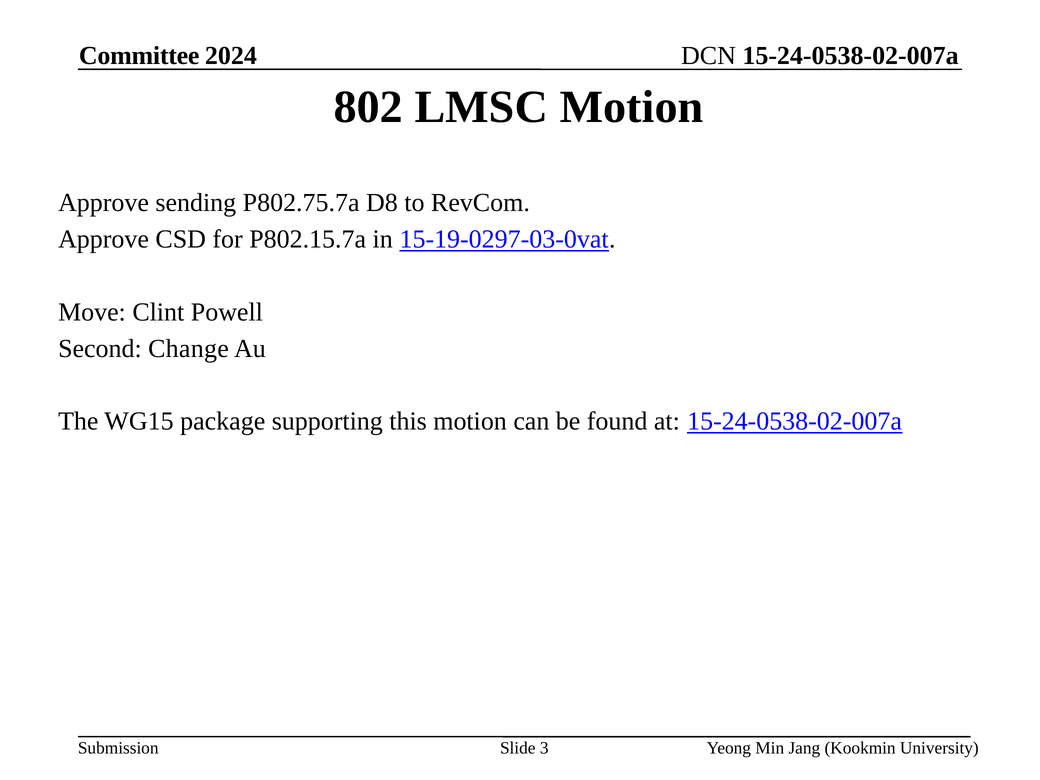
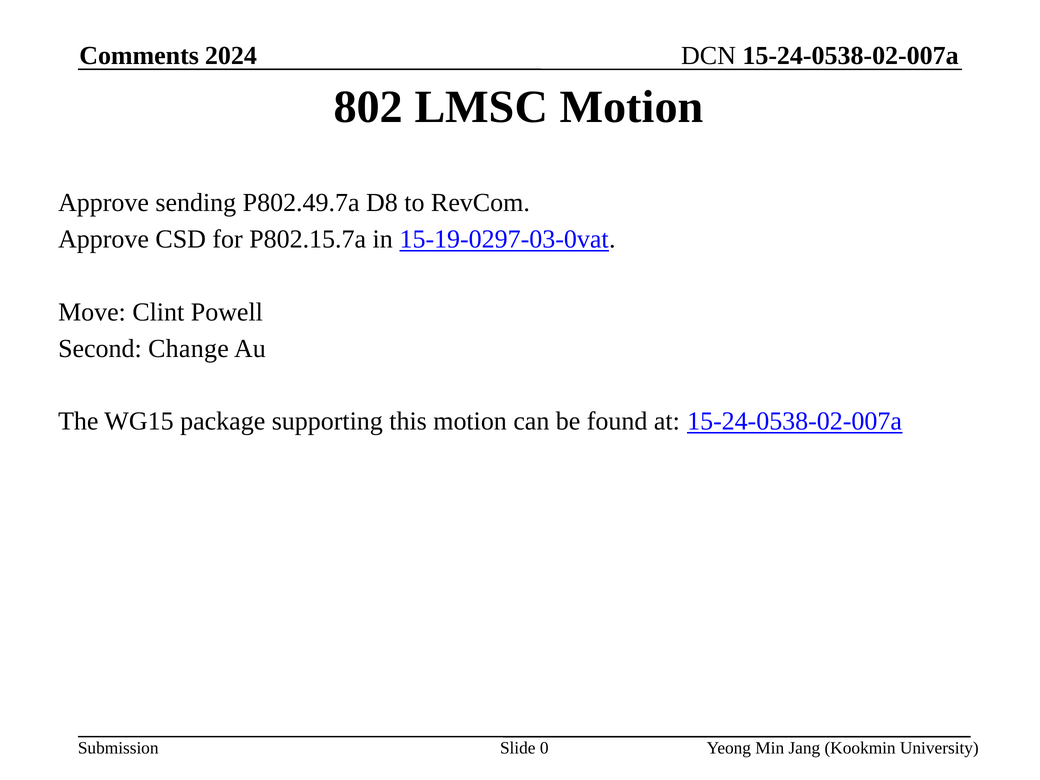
Committee: Committee -> Comments
P802.75.7a: P802.75.7a -> P802.49.7a
3: 3 -> 0
